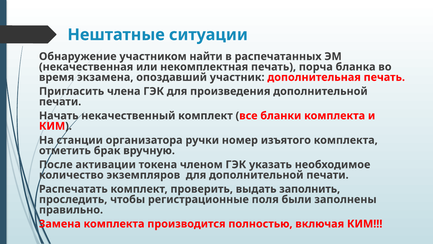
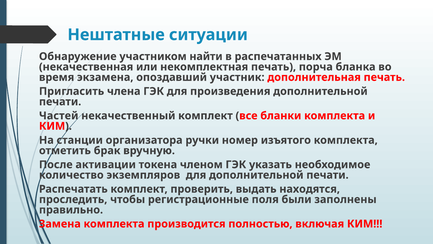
Начать: Начать -> Частей
заполнить: заполнить -> находятся
